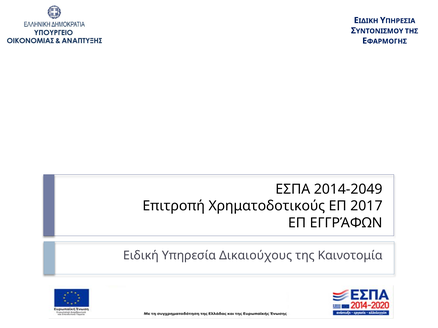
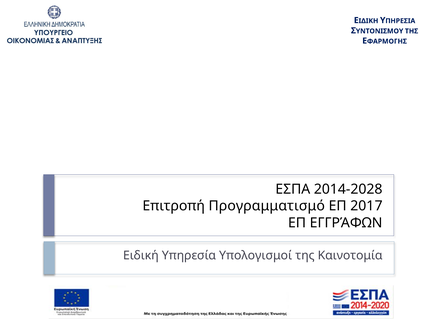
2014-2049: 2014-2049 -> 2014-2028
Χρηματοδοτικούς: Χρηματοδοτικούς -> Προγραμματισμό
Δικαιούχους: Δικαιούχους -> Υπολογισμοί
